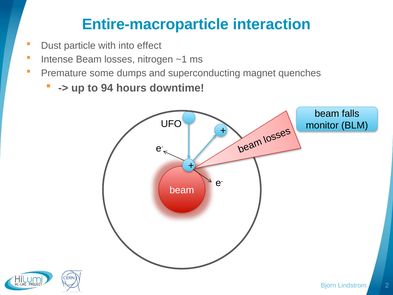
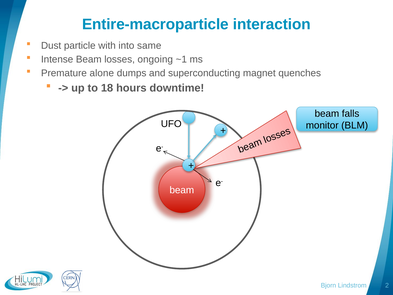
effect: effect -> same
nitrogen: nitrogen -> ongoing
some: some -> alone
94: 94 -> 18
